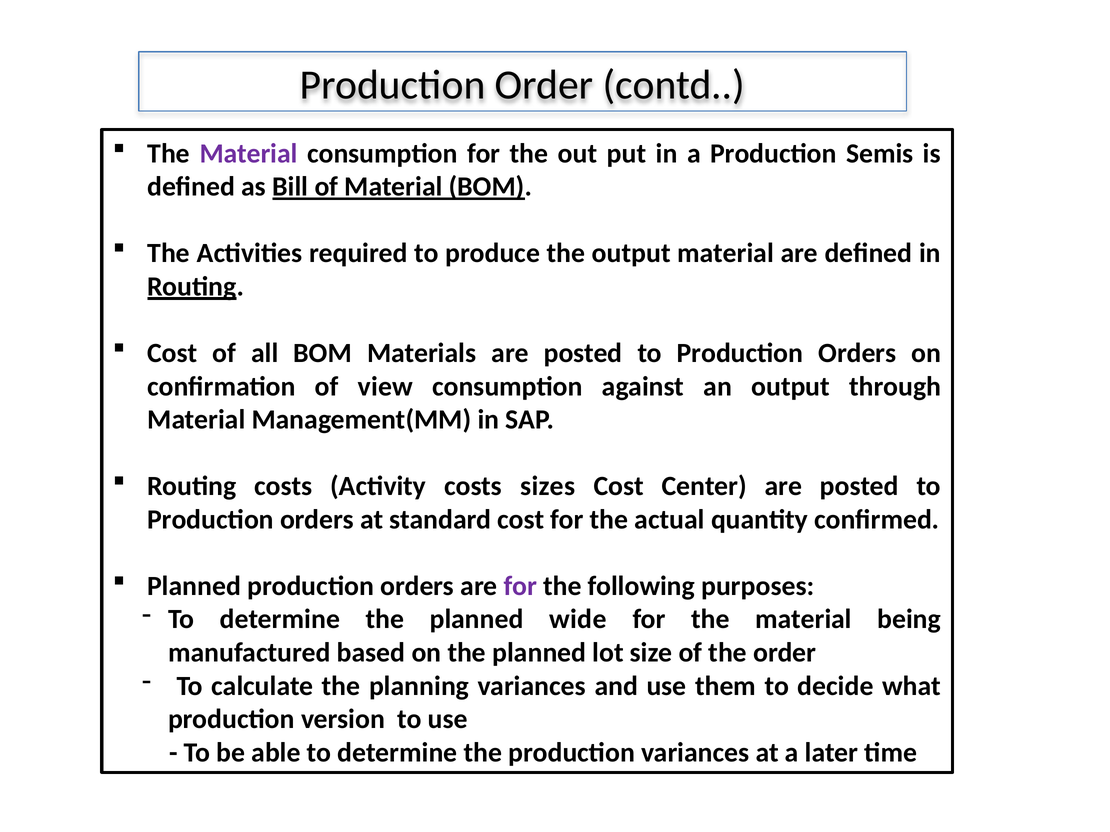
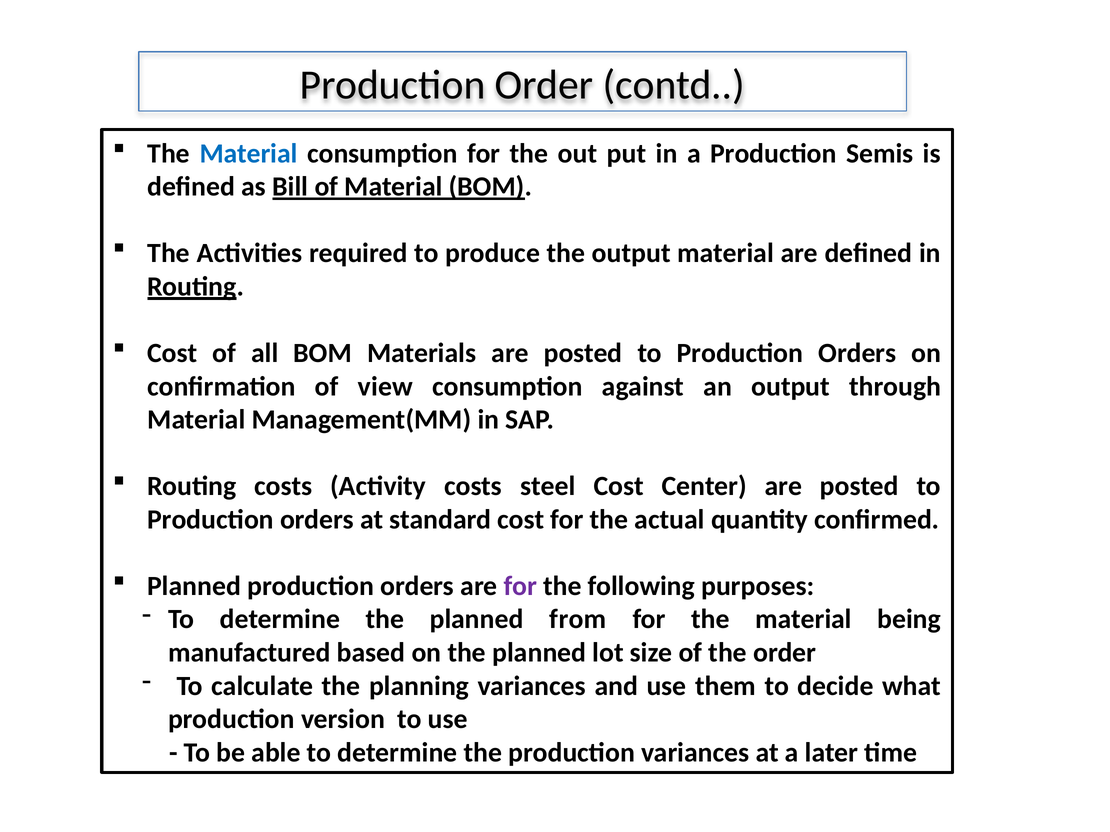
Material at (249, 153) colour: purple -> blue
sizes: sizes -> steel
wide: wide -> from
